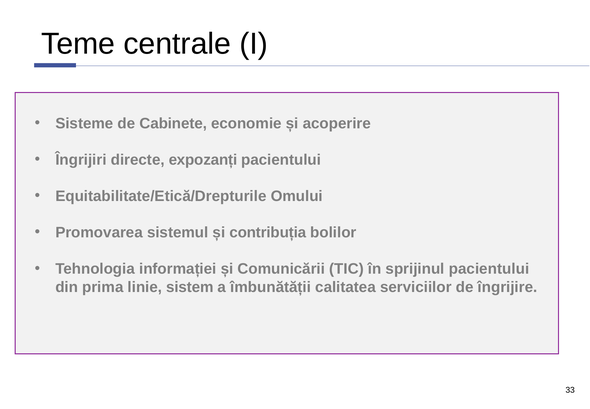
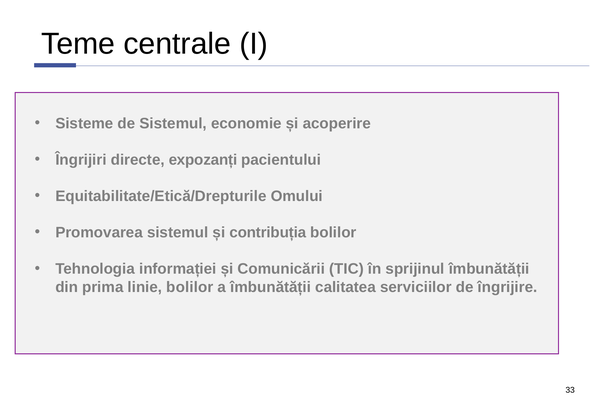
de Cabinete: Cabinete -> Sistemul
sprijinul pacientului: pacientului -> îmbunătății
linie sistem: sistem -> bolilor
